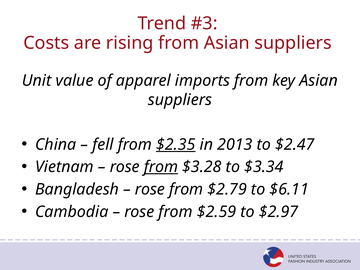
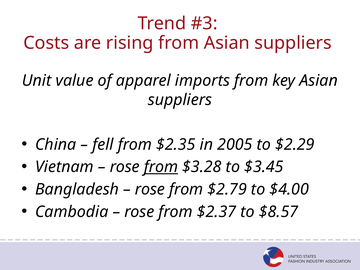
$2.35 underline: present -> none
2013: 2013 -> 2005
$2.47: $2.47 -> $2.29
$3.34: $3.34 -> $3.45
$6.11: $6.11 -> $4.00
$2.59: $2.59 -> $2.37
$2.97: $2.97 -> $8.57
